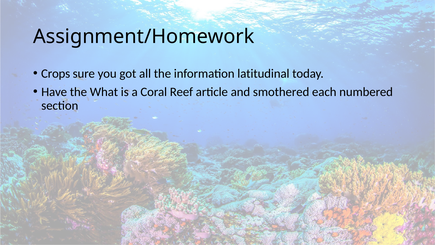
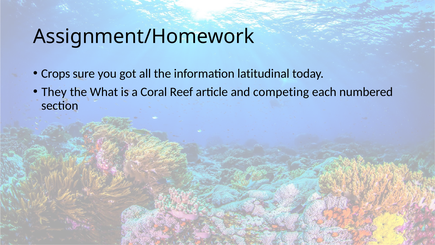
Have: Have -> They
smothered: smothered -> competing
